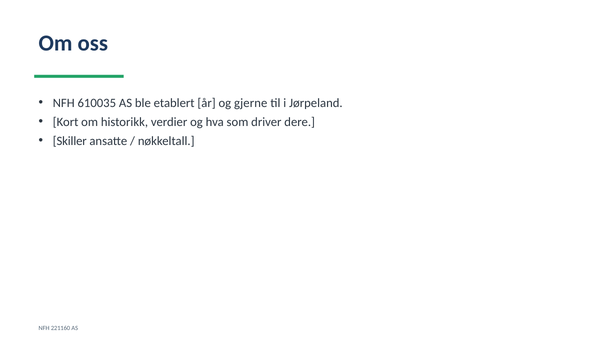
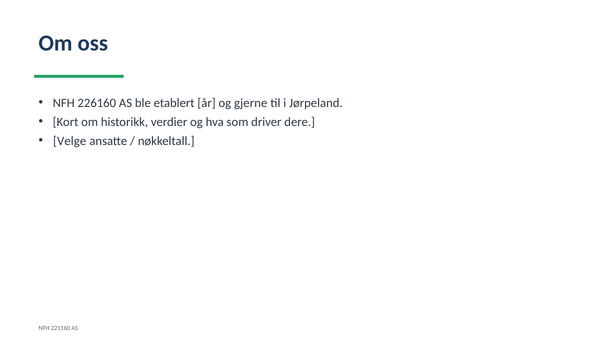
610035: 610035 -> 226160
Skiller: Skiller -> Velge
